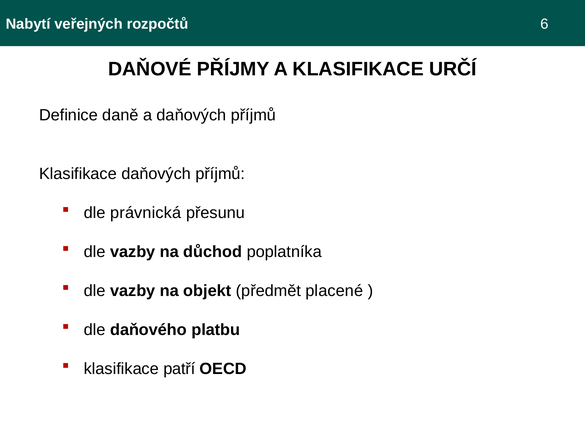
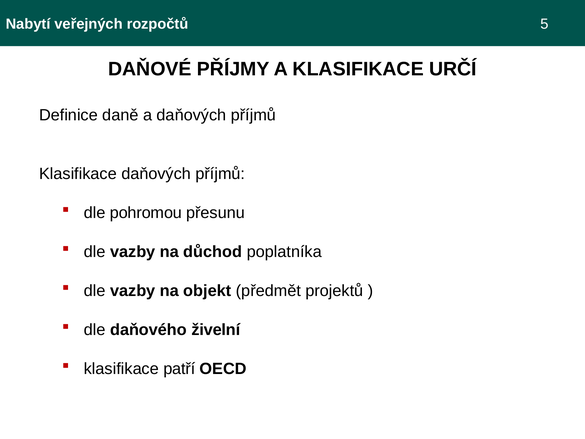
6: 6 -> 5
právnická: právnická -> pohromou
placené: placené -> projektů
platbu: platbu -> živelní
